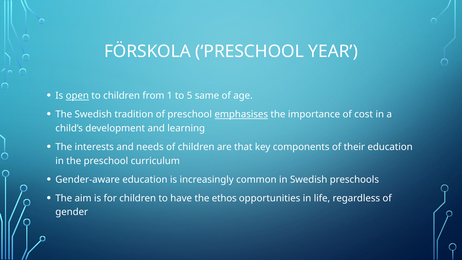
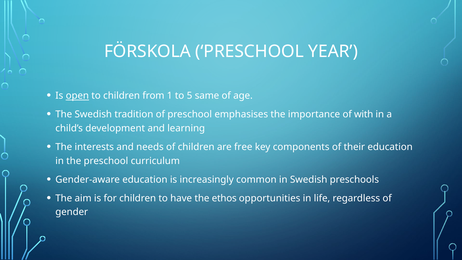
emphasises underline: present -> none
cost: cost -> with
that: that -> free
